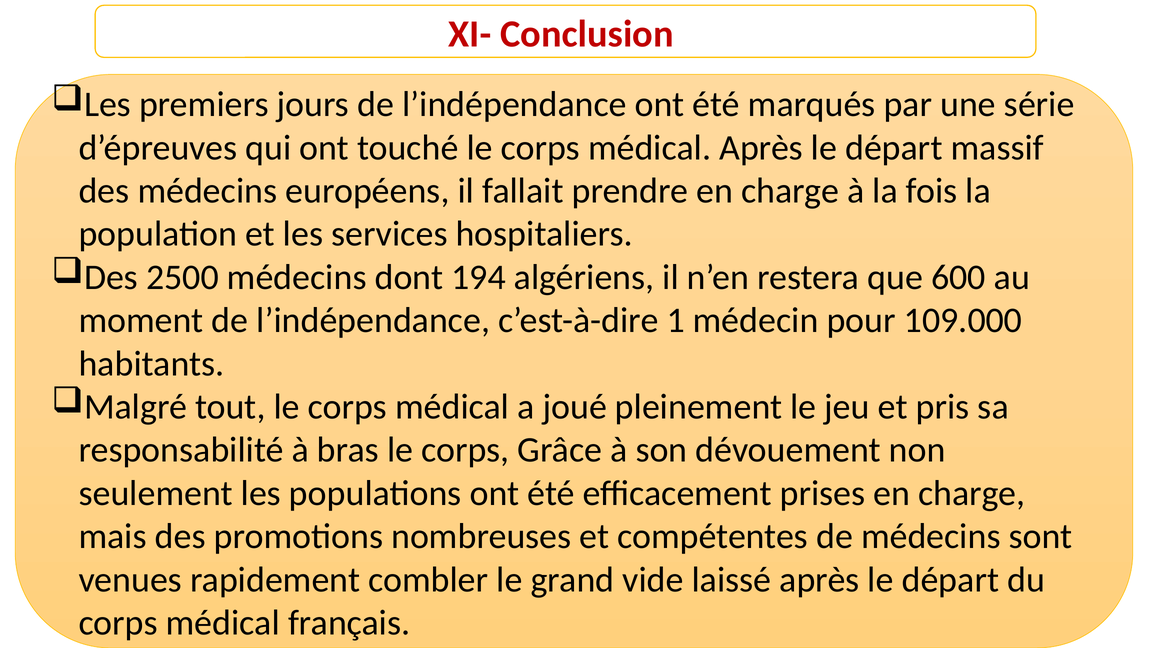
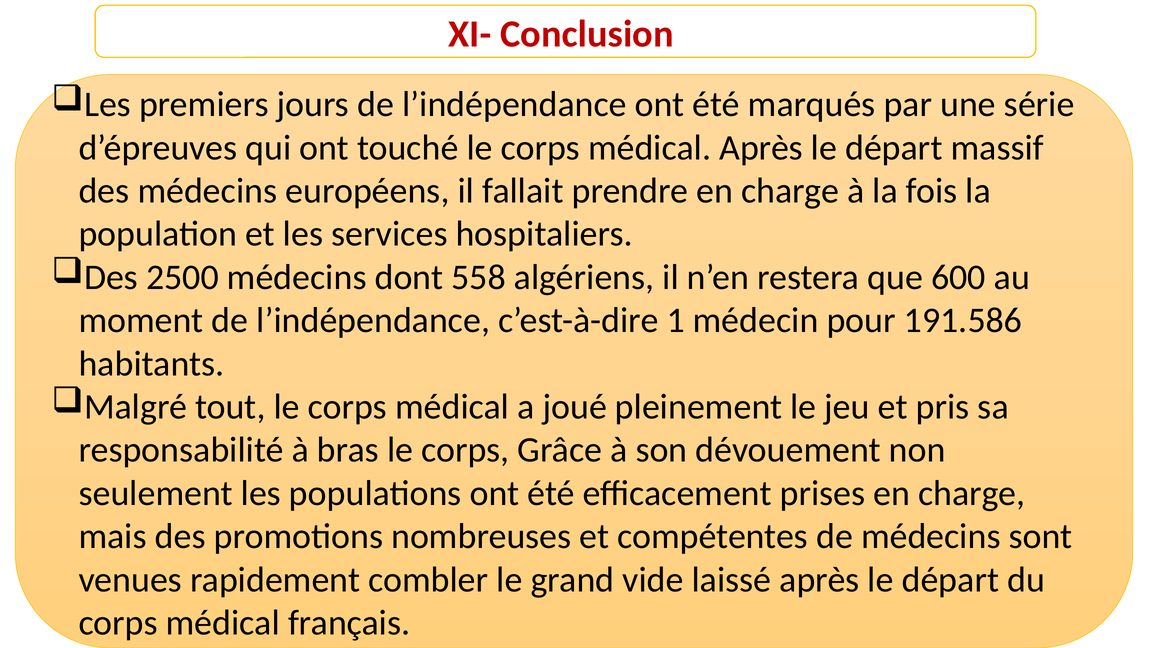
194: 194 -> 558
109.000: 109.000 -> 191.586
